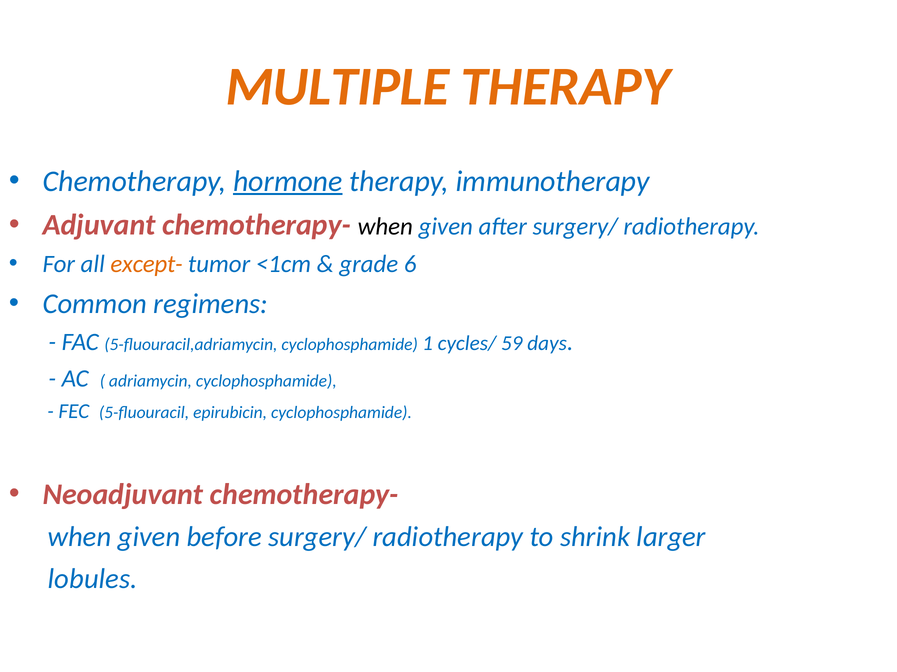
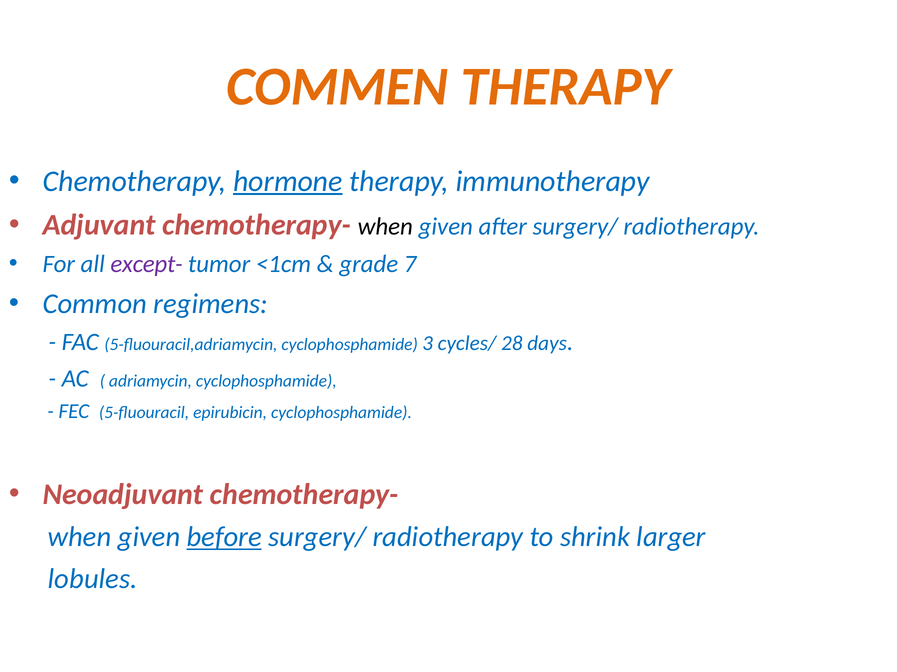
MULTIPLE: MULTIPLE -> COMMEN
except- colour: orange -> purple
6: 6 -> 7
1: 1 -> 3
59: 59 -> 28
before underline: none -> present
